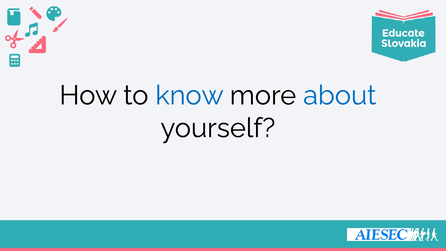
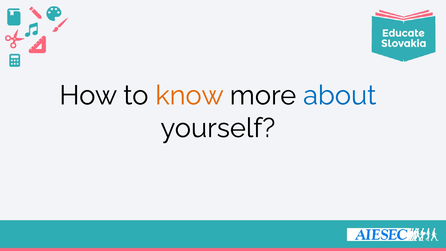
know colour: blue -> orange
